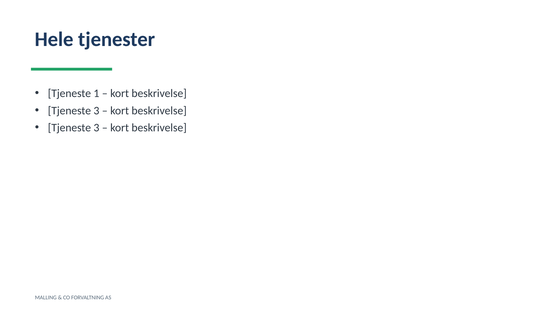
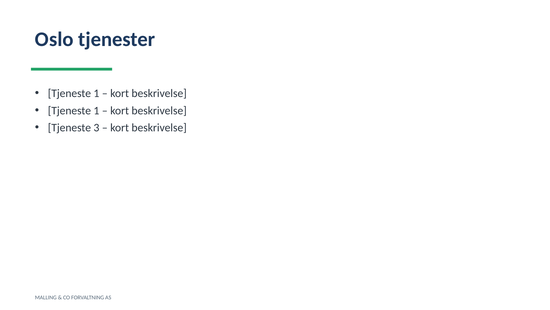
Hele: Hele -> Oslo
3 at (96, 110): 3 -> 1
